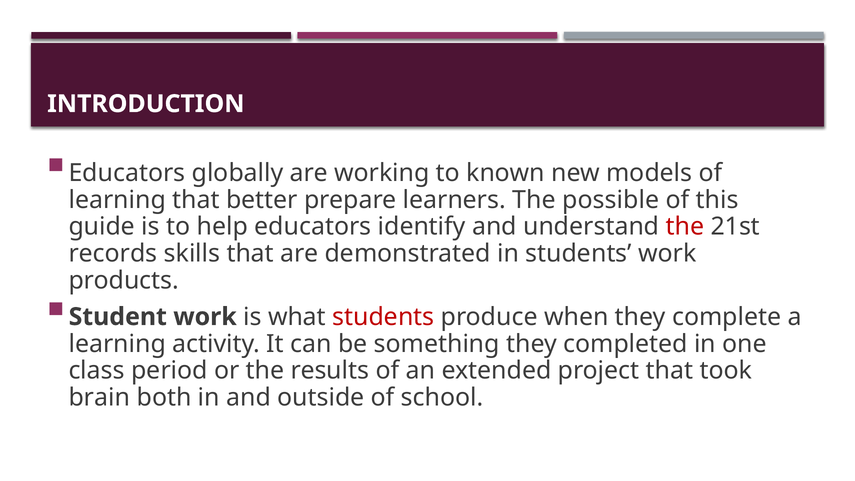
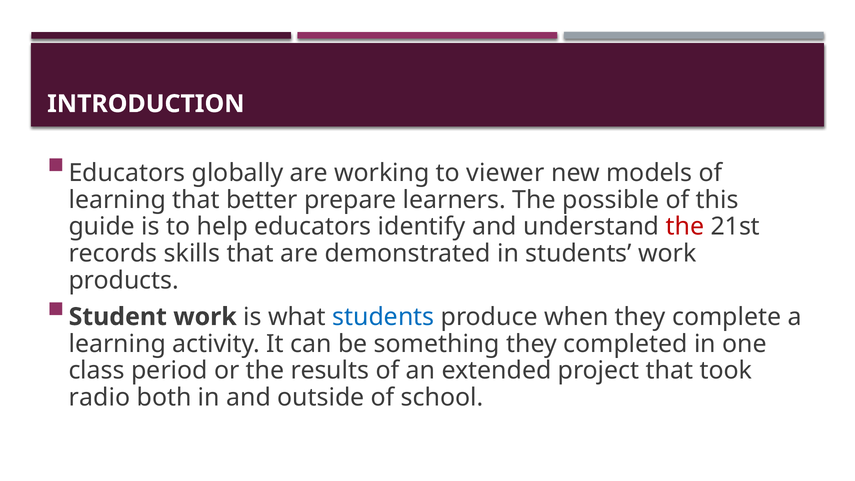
known: known -> viewer
students at (383, 317) colour: red -> blue
brain: brain -> radio
